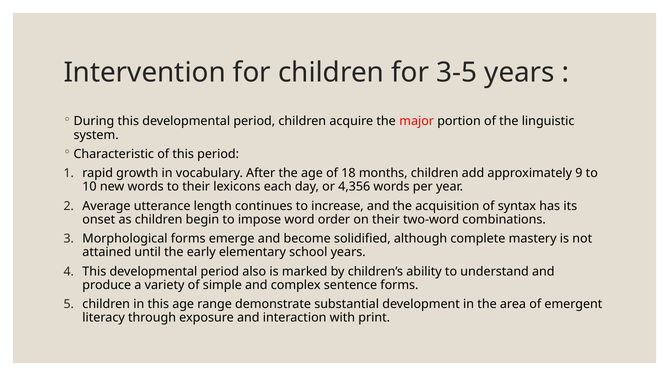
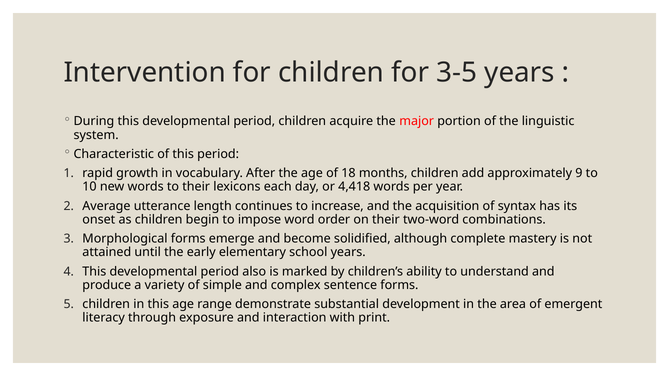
4,356: 4,356 -> 4,418
